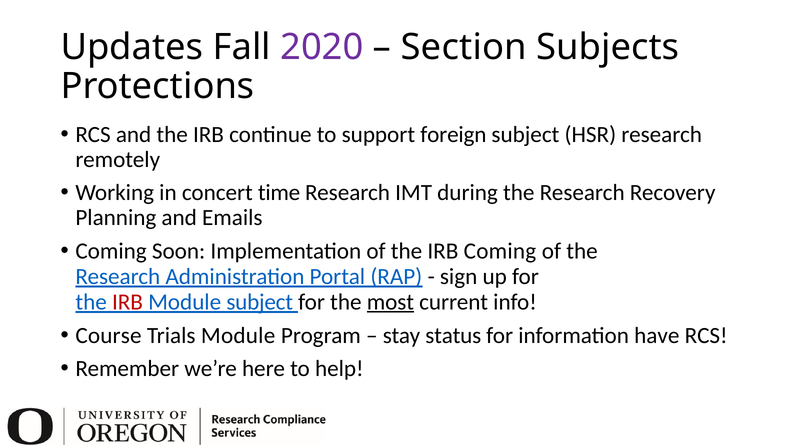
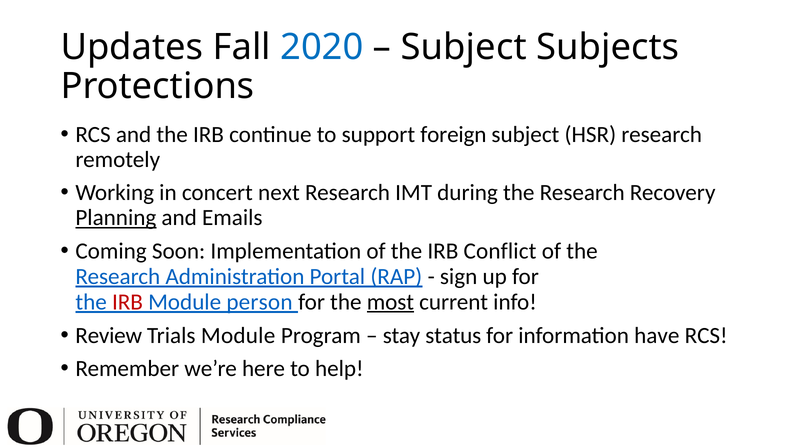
2020 colour: purple -> blue
Section at (464, 47): Section -> Subject
time: time -> next
Planning underline: none -> present
IRB Coming: Coming -> Conflict
Module subject: subject -> person
Course: Course -> Review
